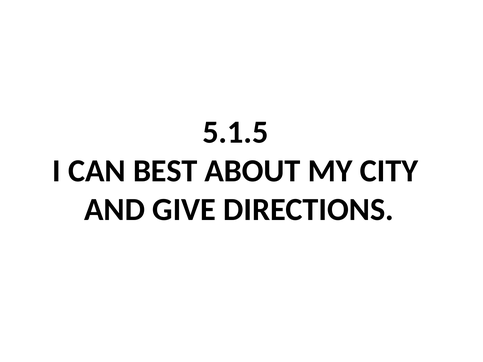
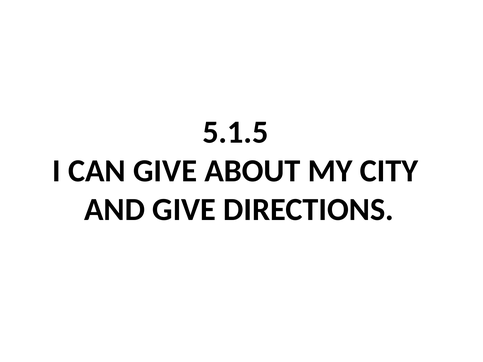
CAN BEST: BEST -> GIVE
